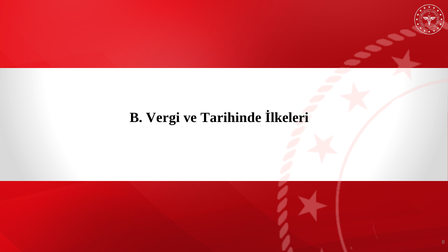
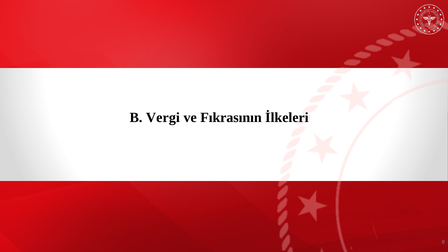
Tarihinde: Tarihinde -> Fıkrasının
